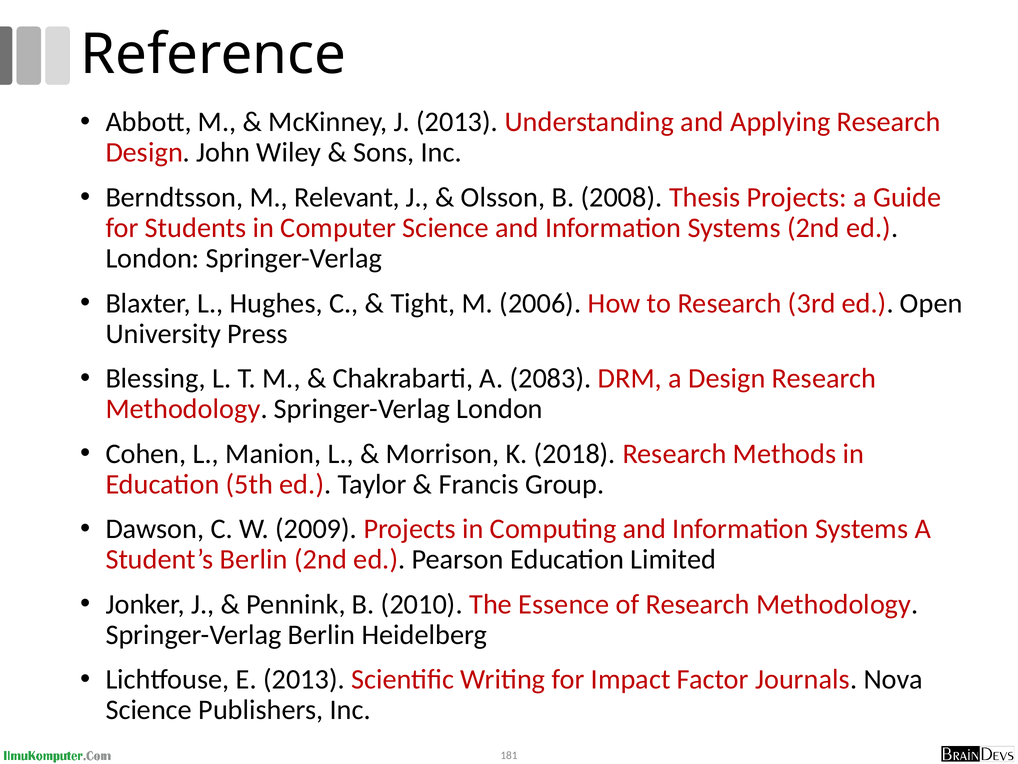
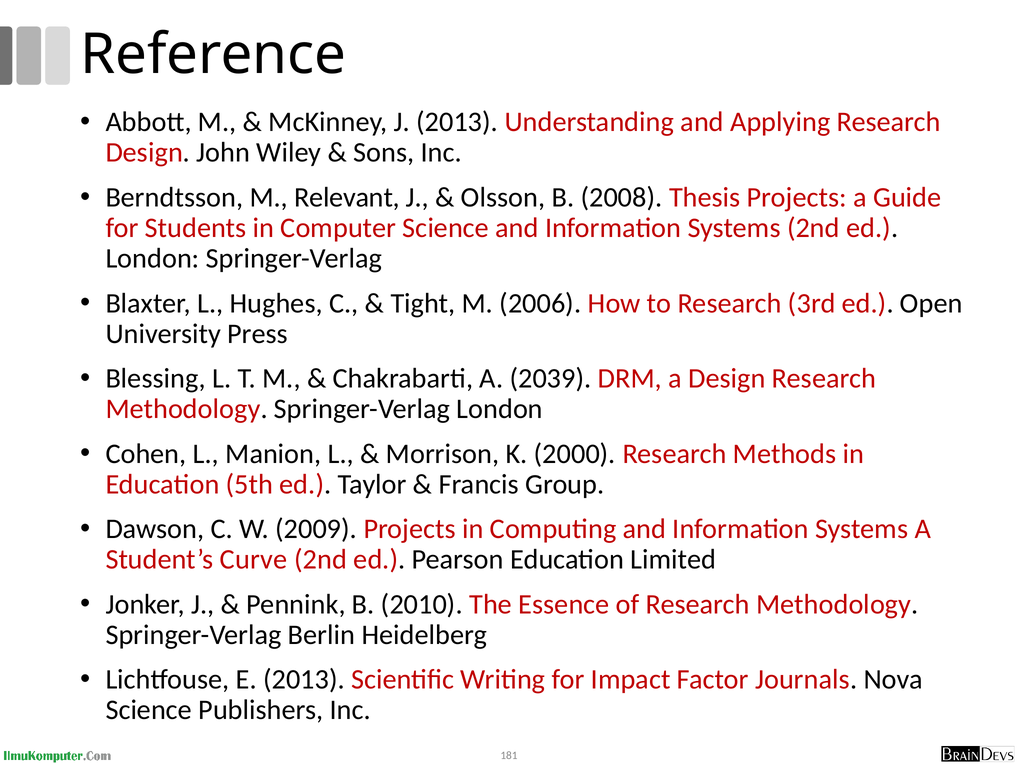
2083: 2083 -> 2039
2018: 2018 -> 2000
Student’s Berlin: Berlin -> Curve
